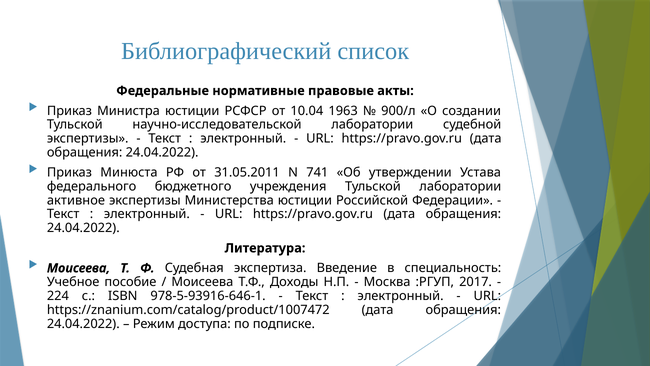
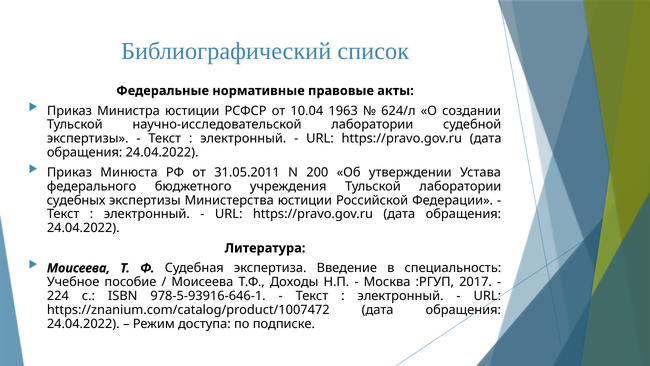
900/л: 900/л -> 624/л
741: 741 -> 200
активное: активное -> судебных
